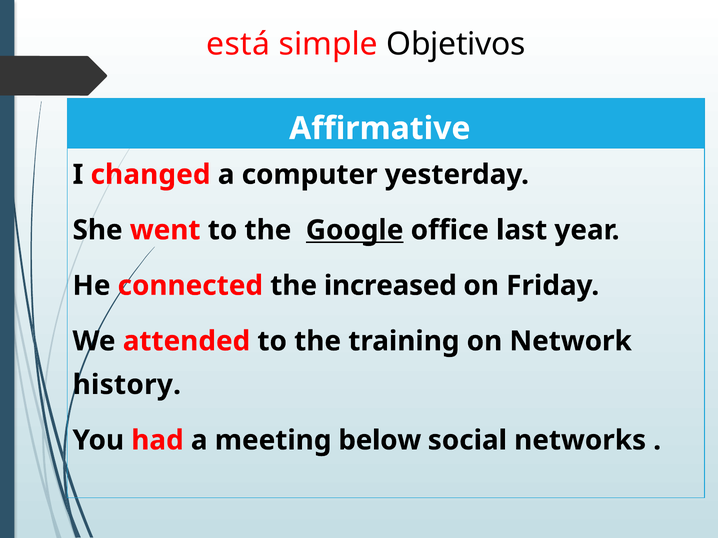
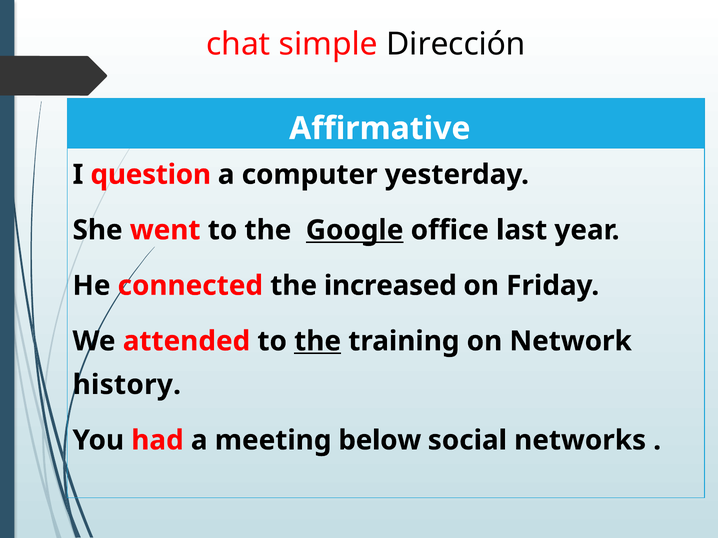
está: está -> chat
Objetivos: Objetivos -> Dirección
changed: changed -> question
the at (318, 341) underline: none -> present
